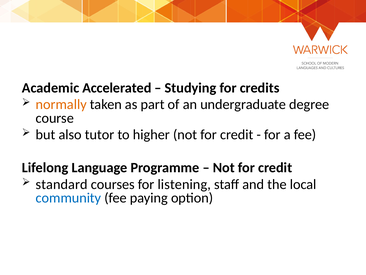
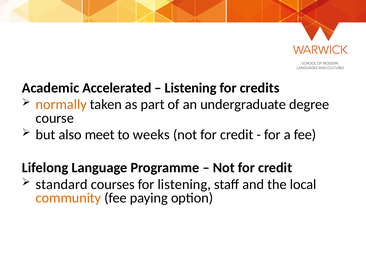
Studying at (191, 88): Studying -> Listening
tutor: tutor -> meet
higher: higher -> weeks
community colour: blue -> orange
